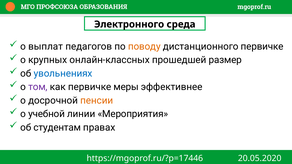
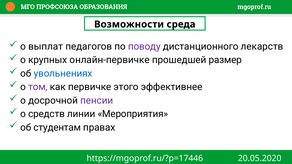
Электронного: Электронного -> Возможности
поводу colour: orange -> purple
дистанционного первичке: первичке -> лекарств
онлайн-классных: онлайн-классных -> онлайн-первичке
меры: меры -> этого
пенсии colour: orange -> purple
учебной: учебной -> средств
